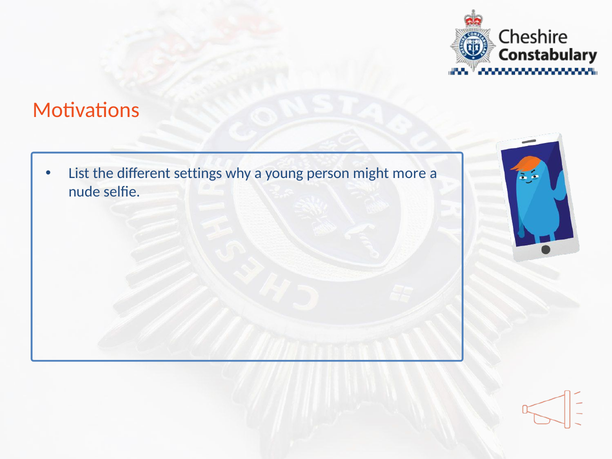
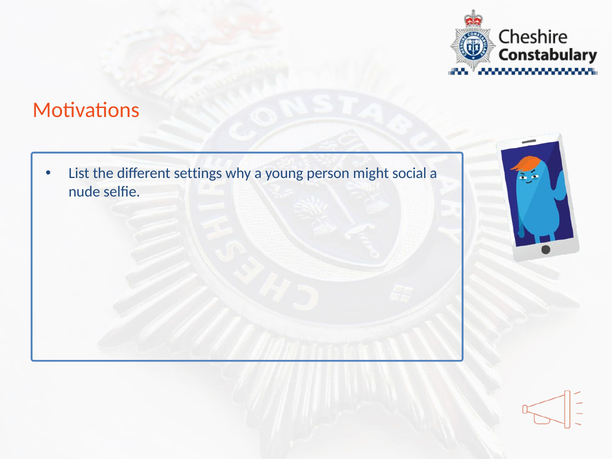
more: more -> social
